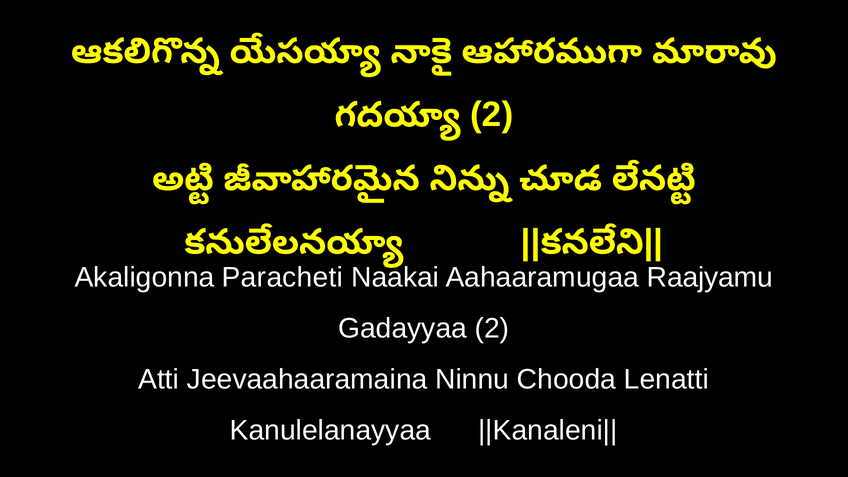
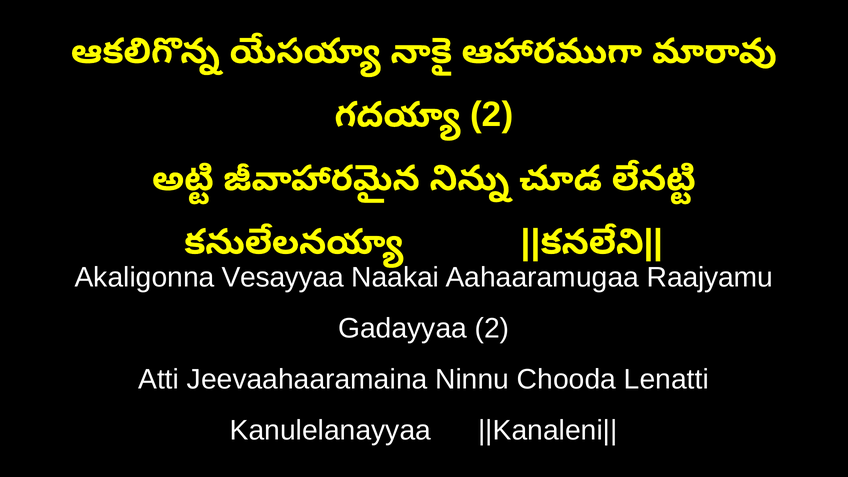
Paracheti: Paracheti -> Vesayyaa
